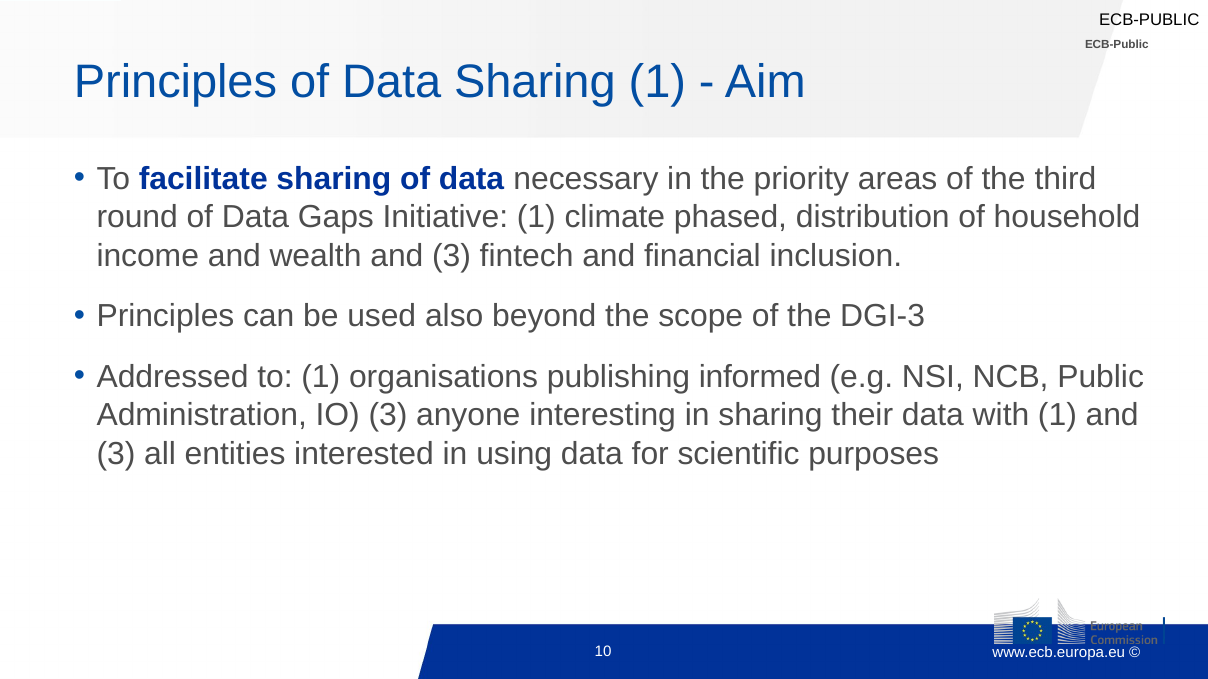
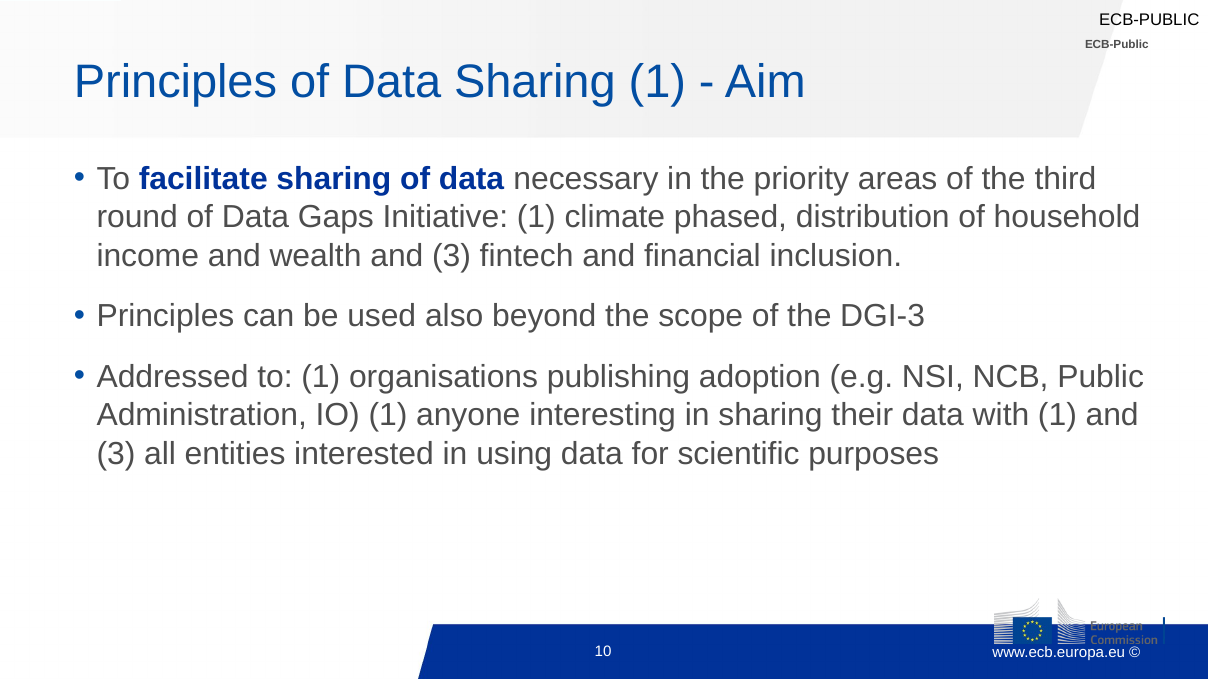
informed: informed -> adoption
IO 3: 3 -> 1
